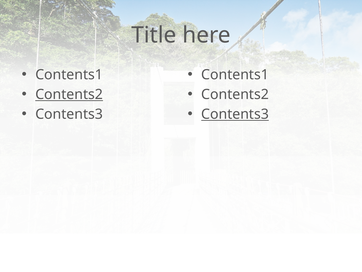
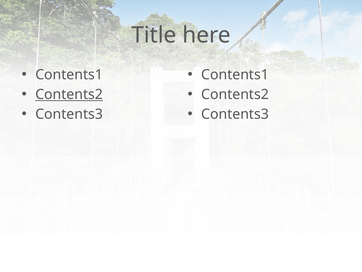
Contents3 at (235, 114) underline: present -> none
